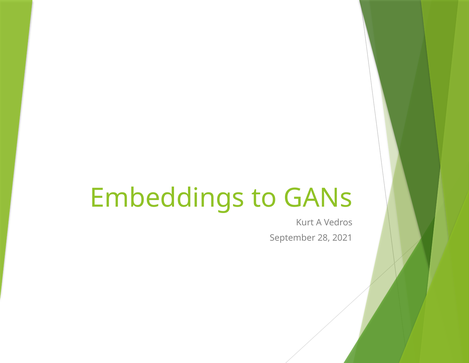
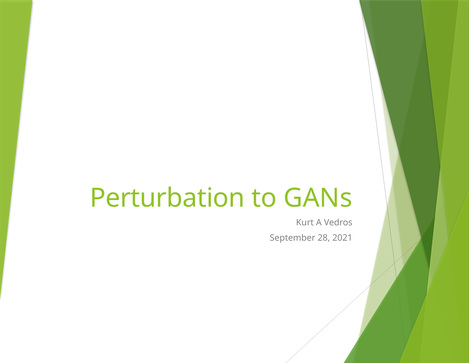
Embeddings: Embeddings -> Perturbation
